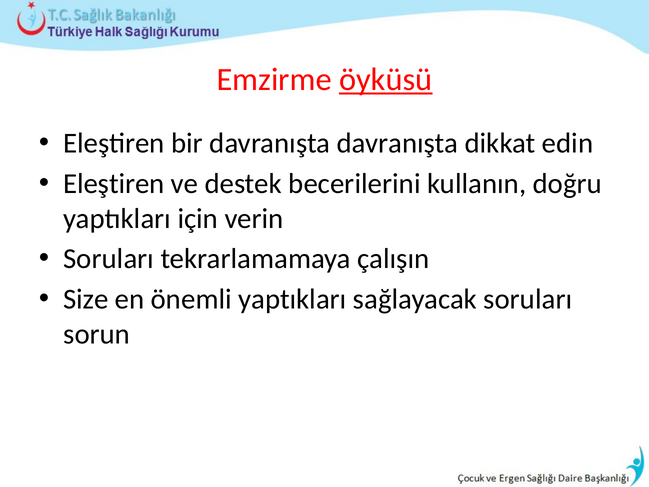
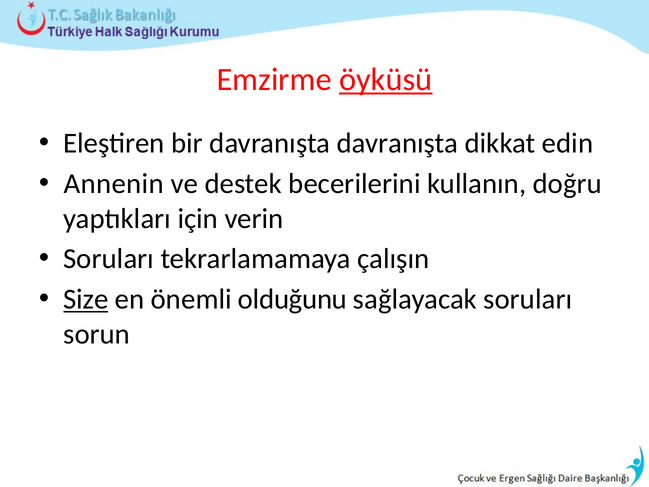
Eleştiren at (114, 184): Eleştiren -> Annenin
Size underline: none -> present
önemli yaptıkları: yaptıkları -> olduğunu
